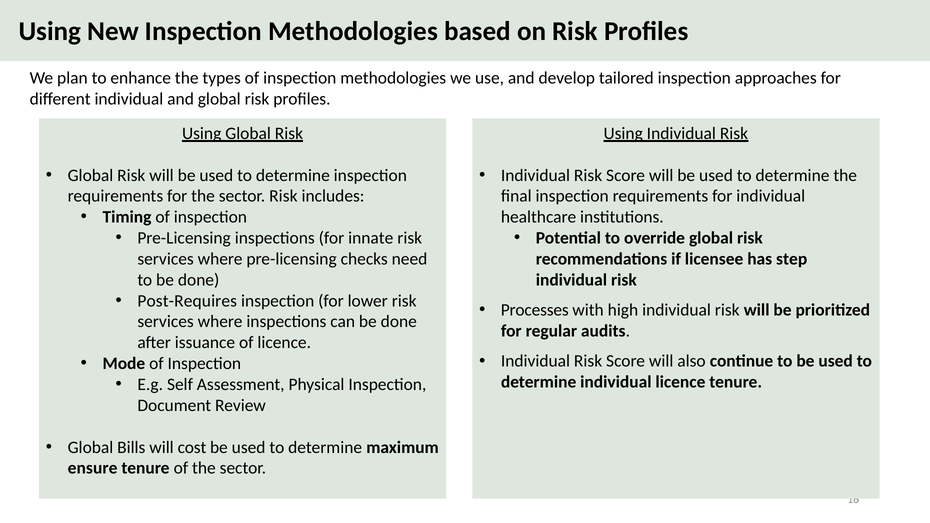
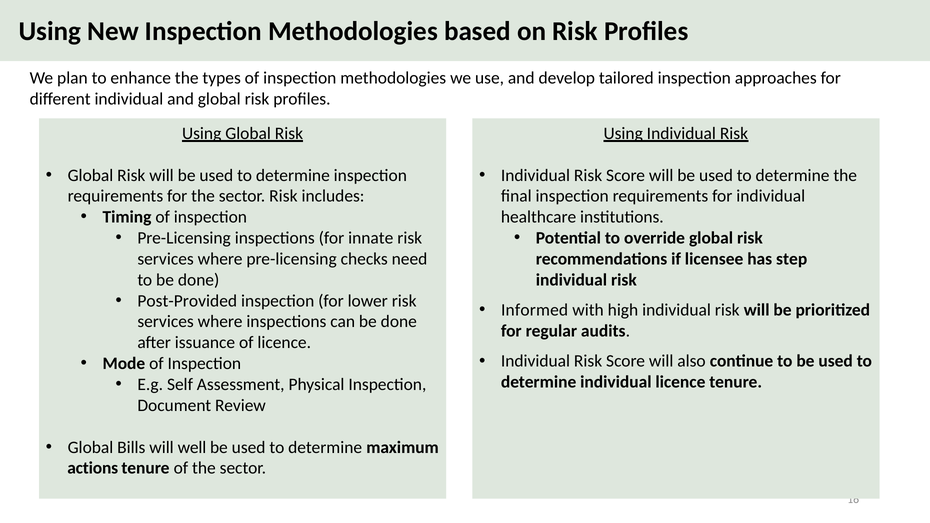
Post-Requires: Post-Requires -> Post-Provided
Processes: Processes -> Informed
cost: cost -> well
ensure: ensure -> actions
